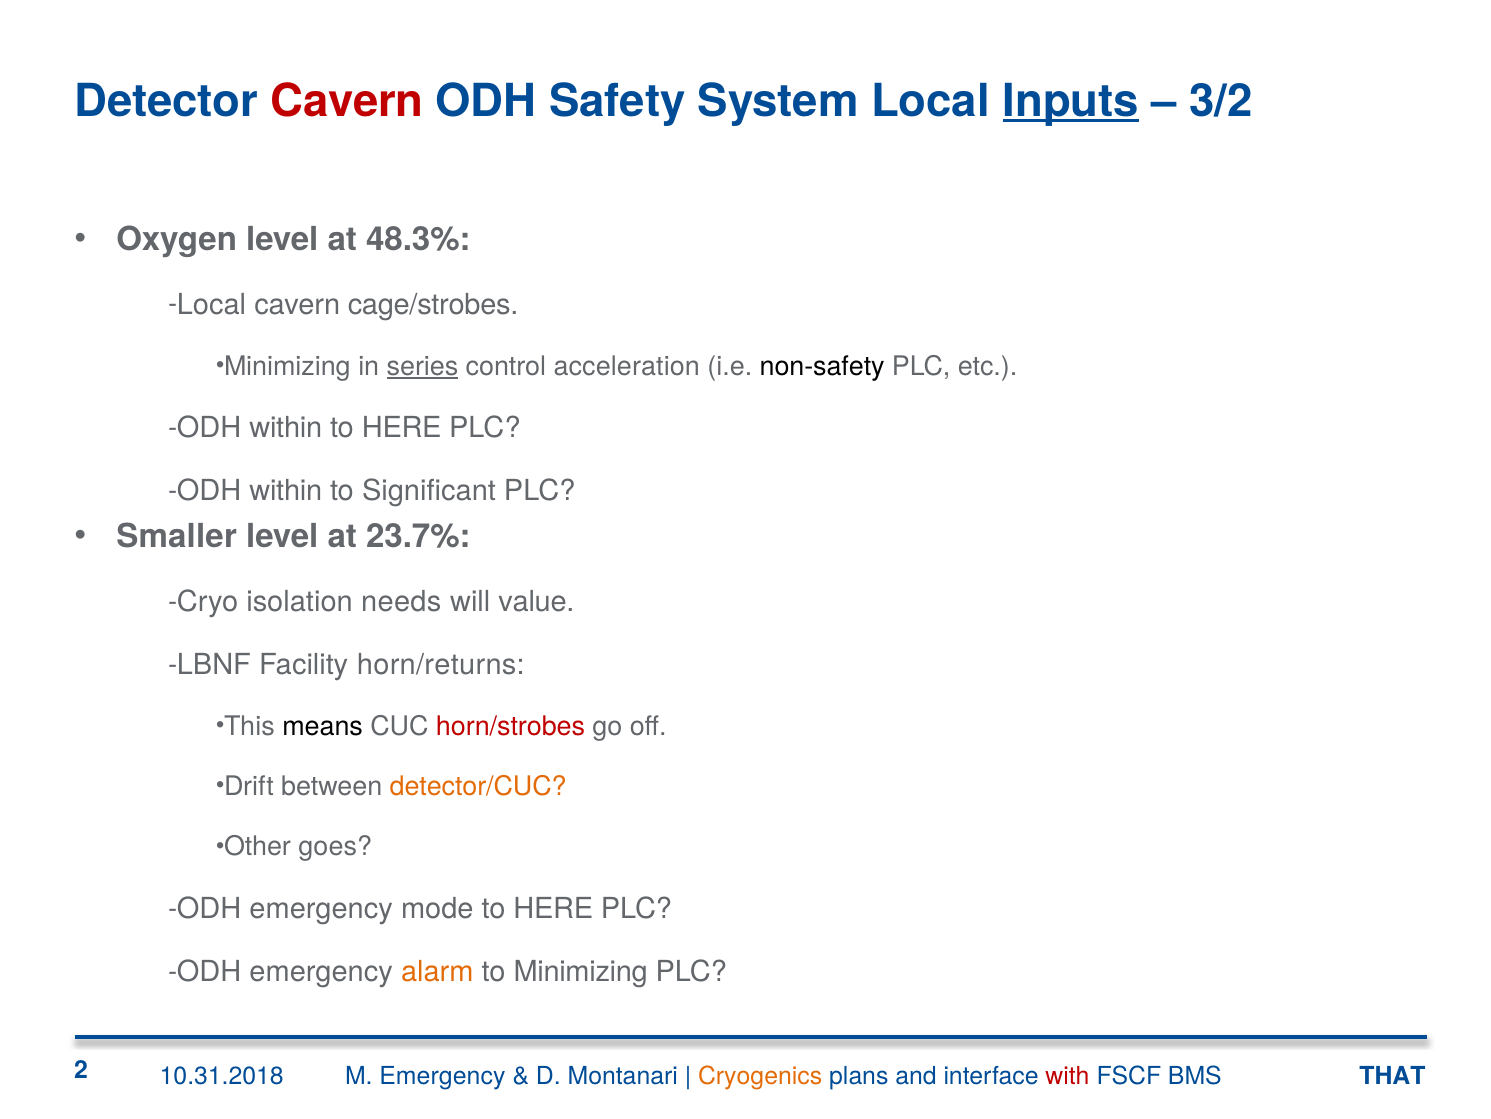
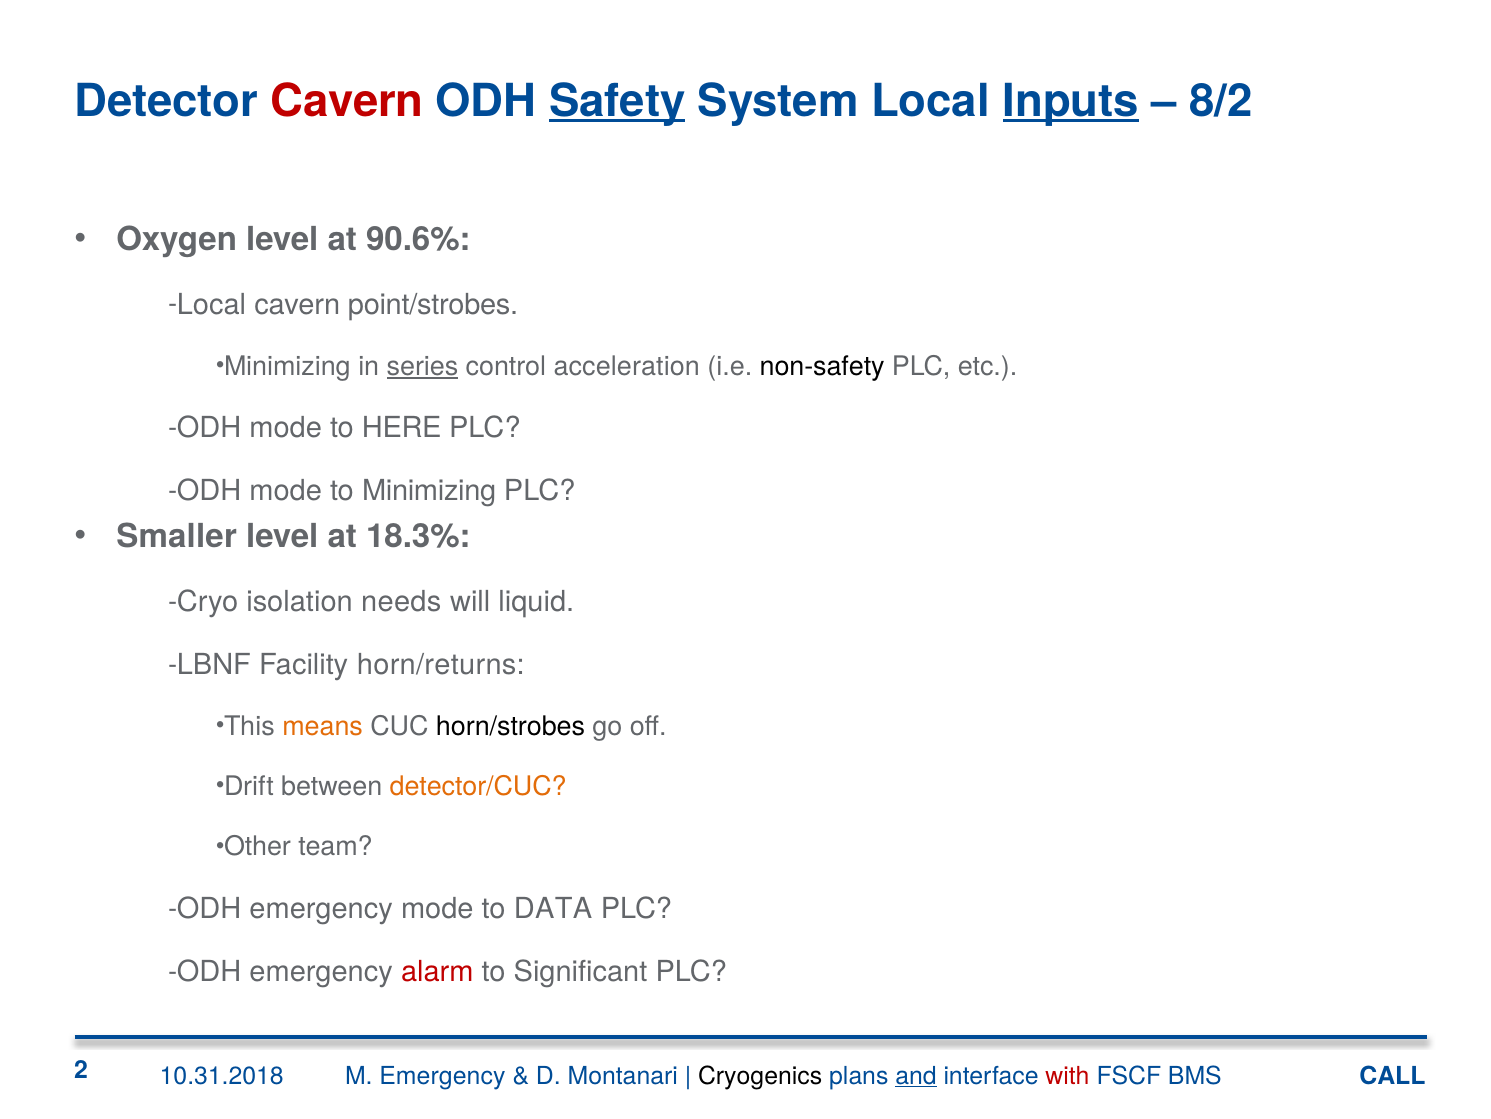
Safety underline: none -> present
3/2: 3/2 -> 8/2
48.3%: 48.3% -> 90.6%
cage/strobes: cage/strobes -> point/strobes
within at (286, 428): within -> mode
within at (286, 491): within -> mode
to Significant: Significant -> Minimizing
23.7%: 23.7% -> 18.3%
value: value -> liquid
means colour: black -> orange
horn/strobes colour: red -> black
goes: goes -> team
HERE at (553, 909): HERE -> DATA
alarm colour: orange -> red
to Minimizing: Minimizing -> Significant
Cryogenics colour: orange -> black
and underline: none -> present
THAT: THAT -> CALL
